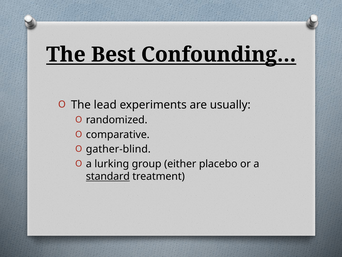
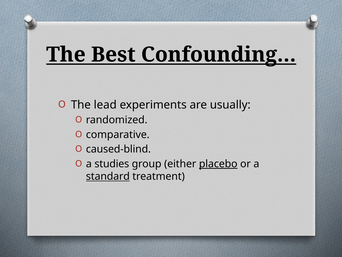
gather-blind: gather-blind -> caused-blind
lurking: lurking -> studies
placebo underline: none -> present
